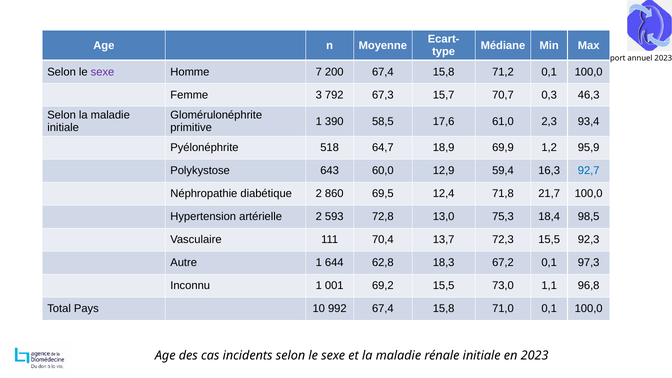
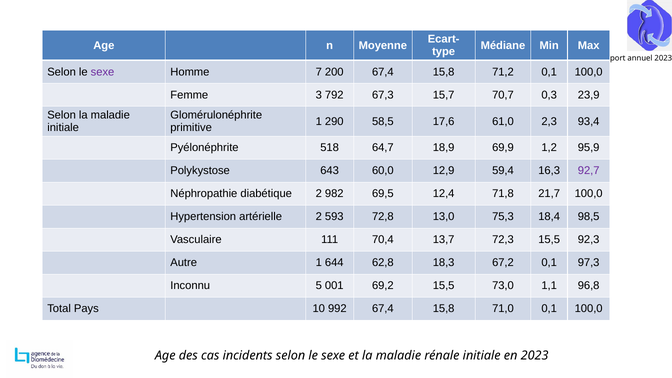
46,3: 46,3 -> 23,9
390: 390 -> 290
92,7 colour: blue -> purple
860: 860 -> 982
Inconnu 1: 1 -> 5
